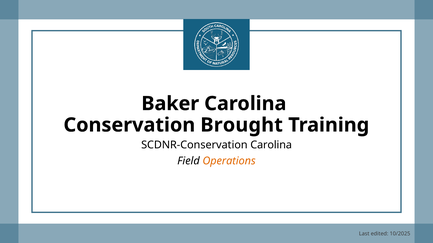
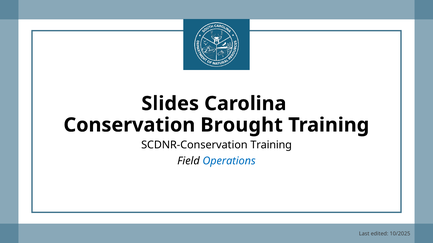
Baker: Baker -> Slides
SCDNR-Conservation Carolina: Carolina -> Training
Operations colour: orange -> blue
